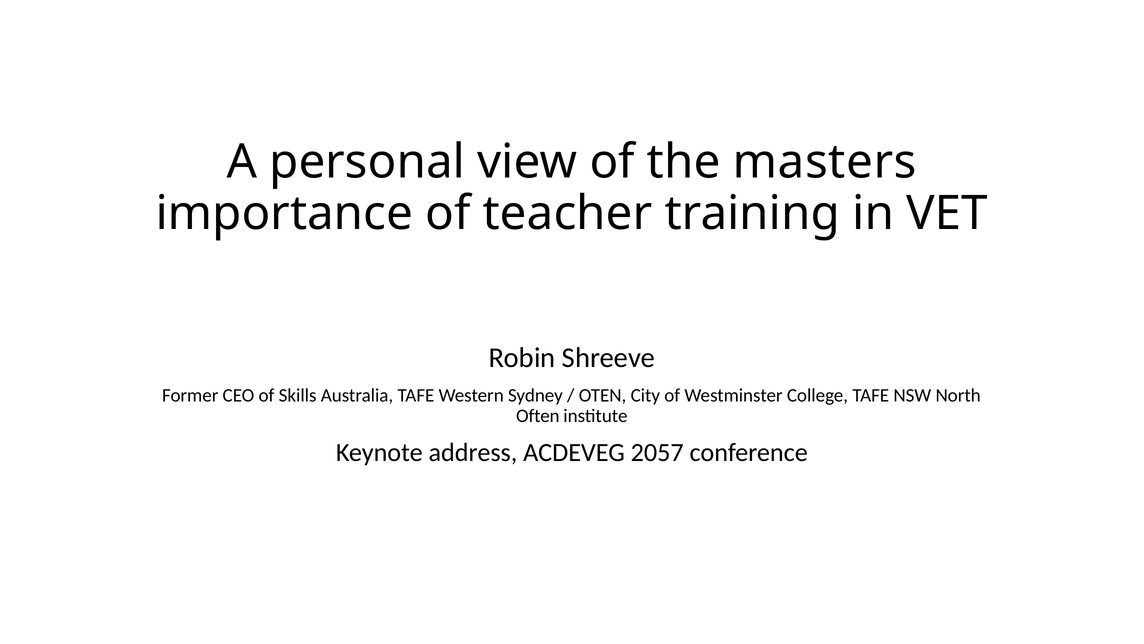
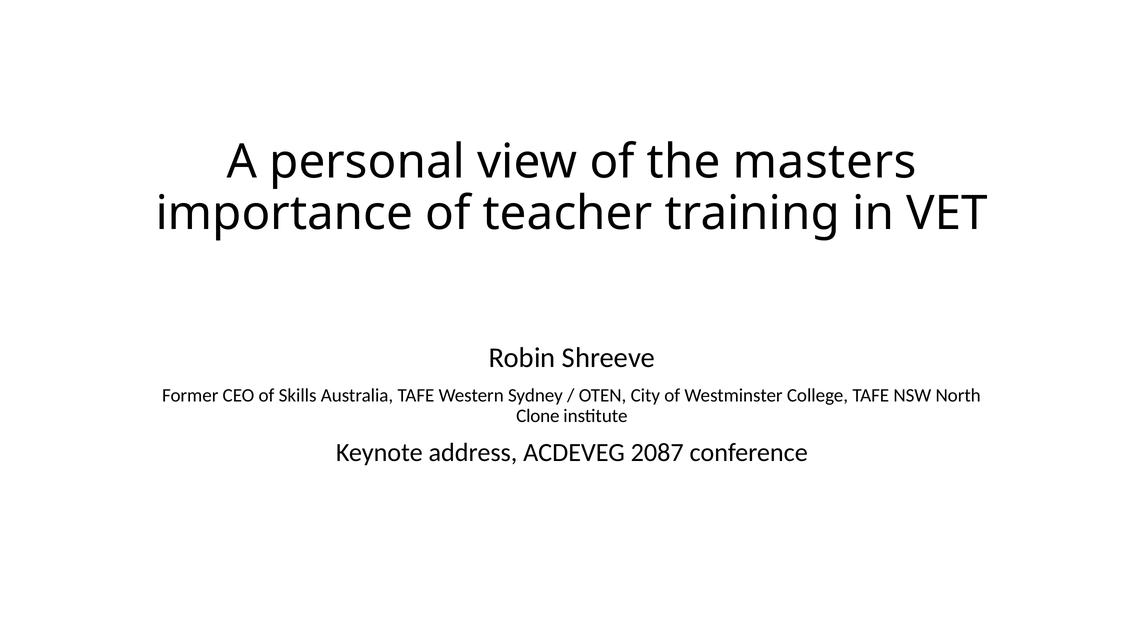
Often: Often -> Clone
2057: 2057 -> 2087
